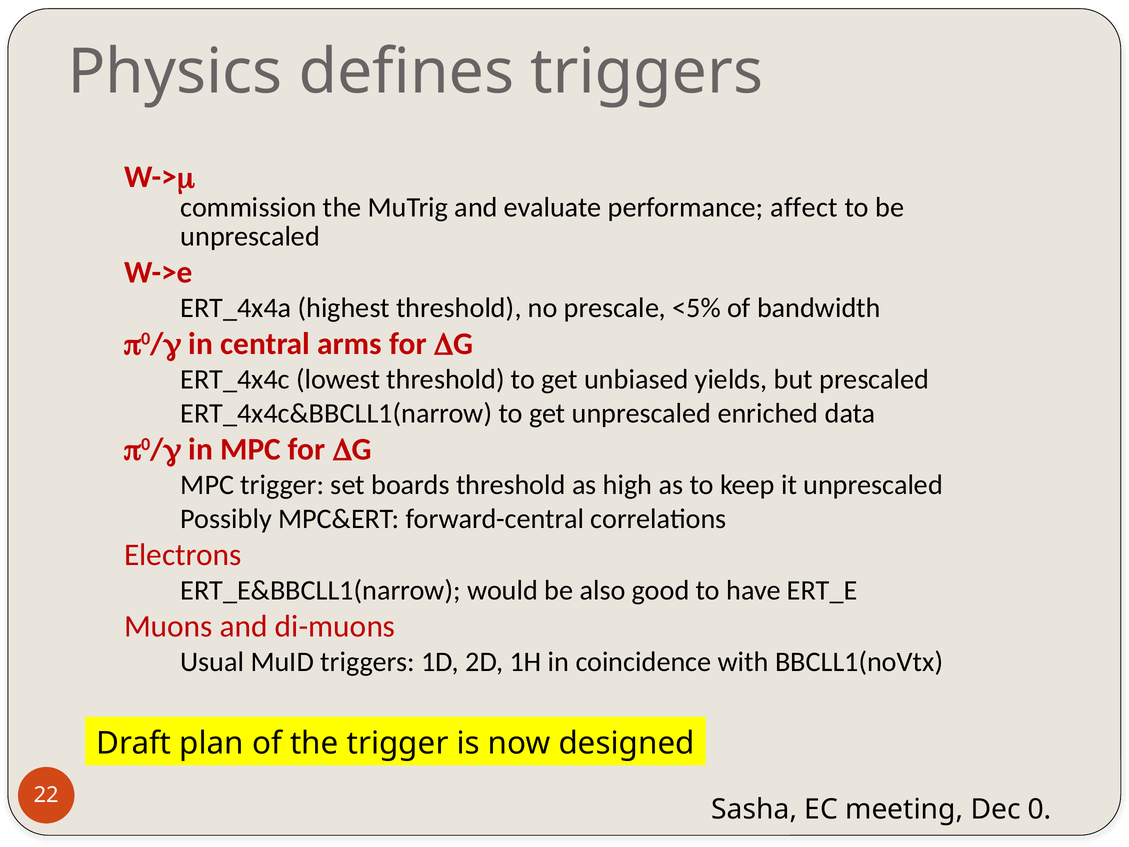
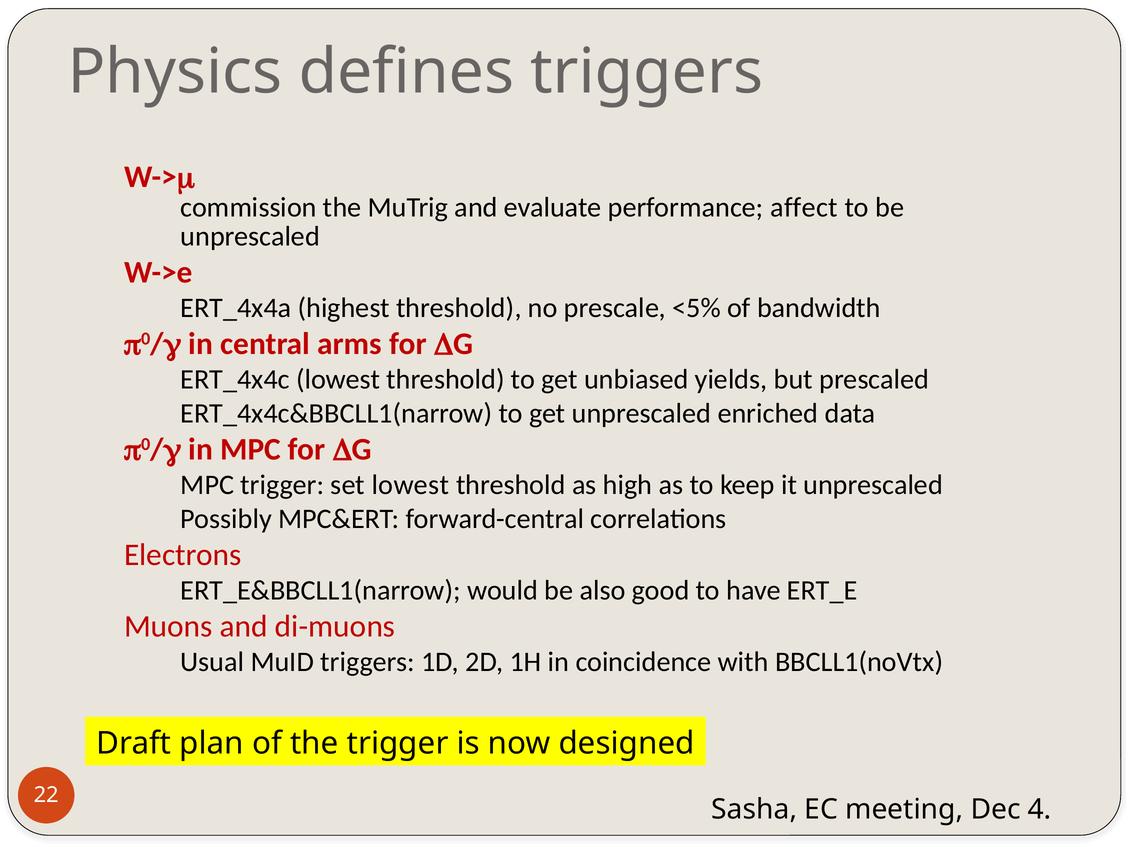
set boards: boards -> lowest
0: 0 -> 4
